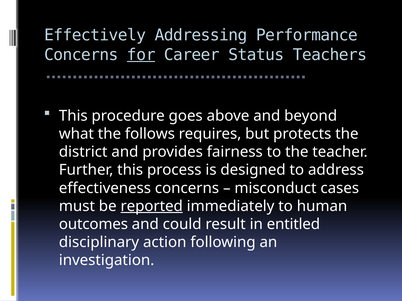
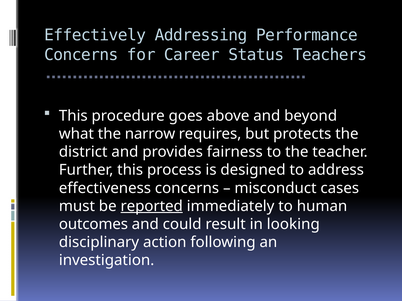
for underline: present -> none
follows: follows -> narrow
entitled: entitled -> looking
